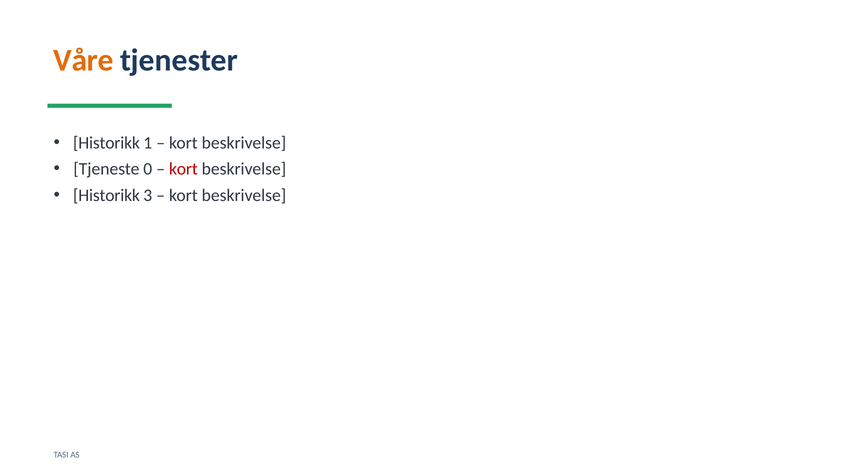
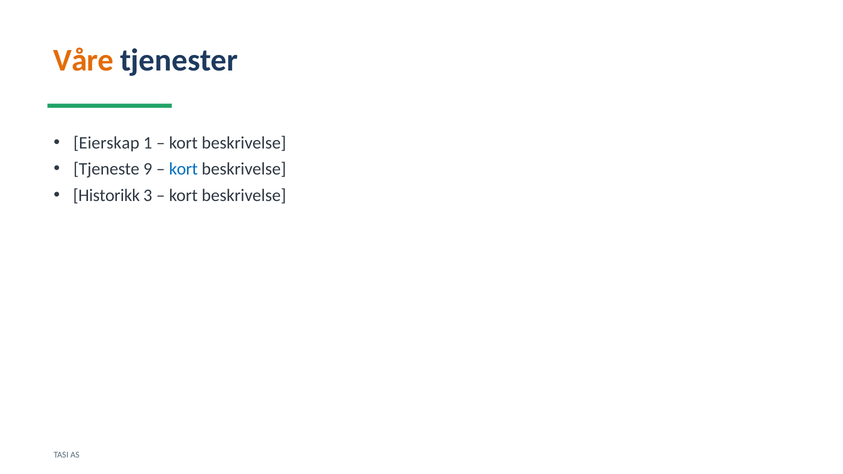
Historikk at (107, 143): Historikk -> Eierskap
0: 0 -> 9
kort at (183, 169) colour: red -> blue
